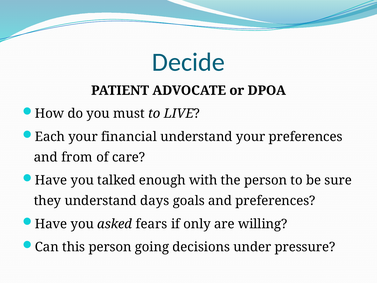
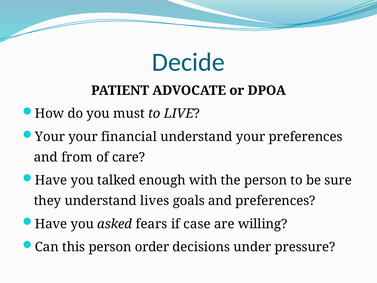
Each at (50, 137): Each -> Your
days: days -> lives
only: only -> case
going: going -> order
